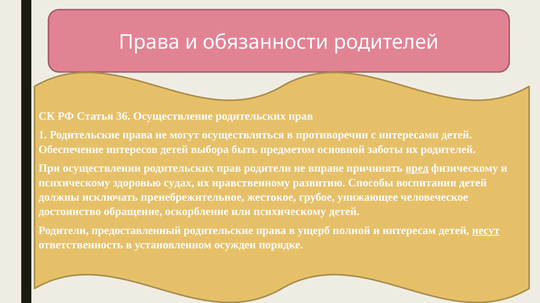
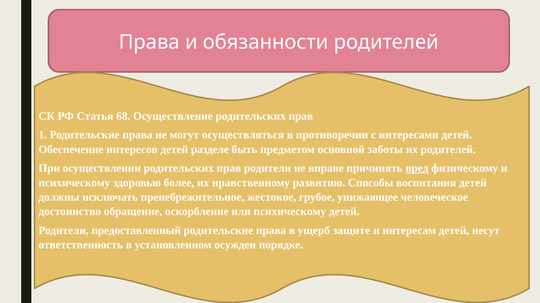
36: 36 -> 68
выбора: выбора -> разделе
судах: судах -> более
полной: полной -> защите
несут underline: present -> none
